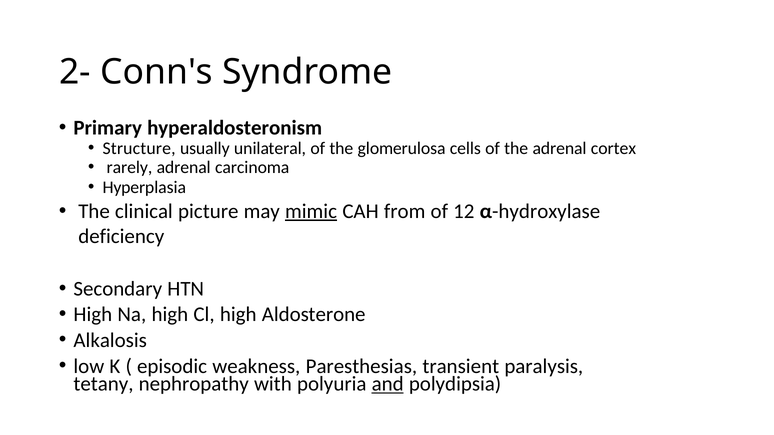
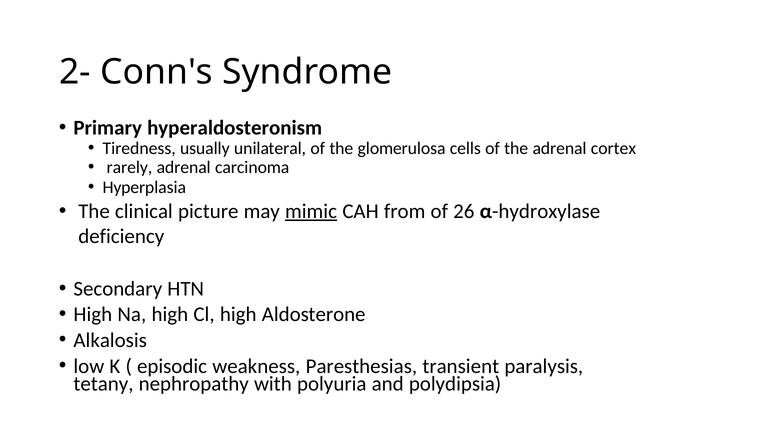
Structure: Structure -> Tiredness
12: 12 -> 26
and underline: present -> none
